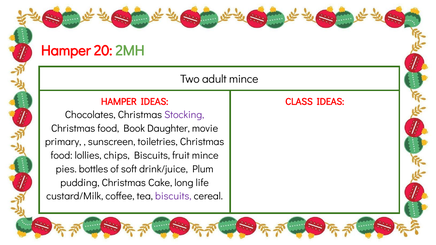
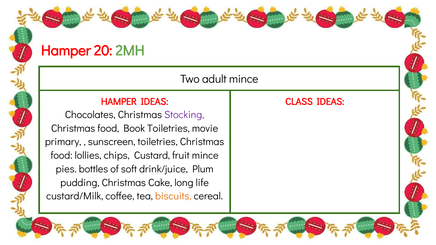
Book Daughter: Daughter -> Toiletries
chips Biscuits: Biscuits -> Custard
biscuits at (173, 196) colour: purple -> orange
